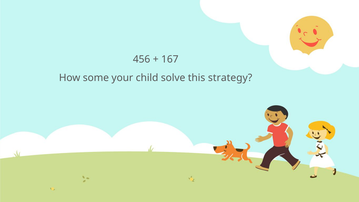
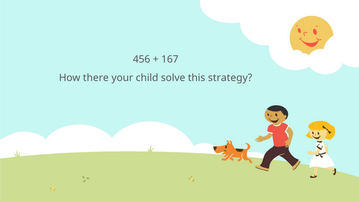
some: some -> there
